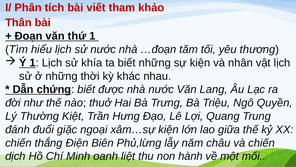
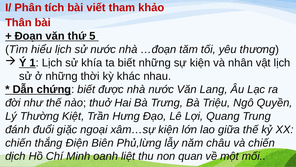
thứ 1: 1 -> 5
hành: hành -> quan
